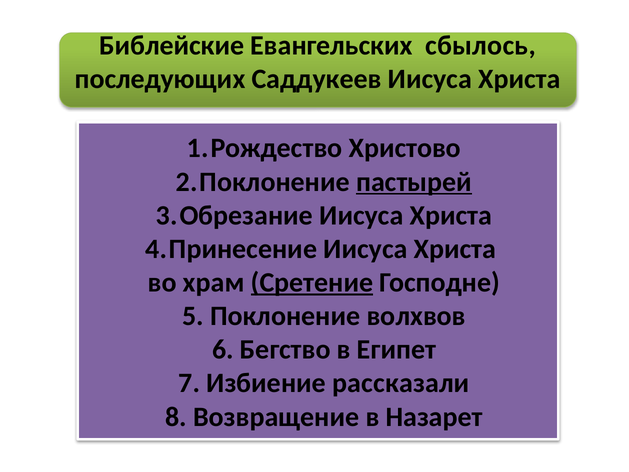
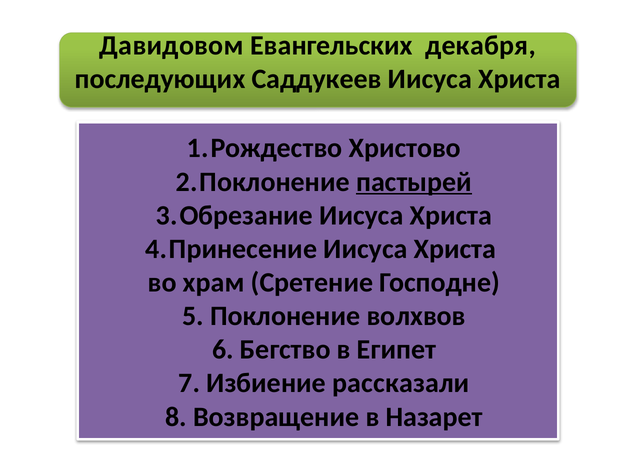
Библейские: Библейские -> Давидовом
сбылось: сбылось -> декабря
Сретение underline: present -> none
